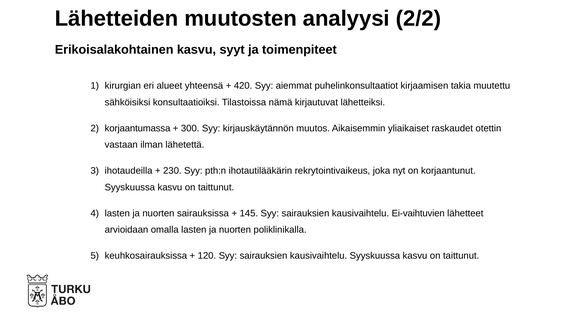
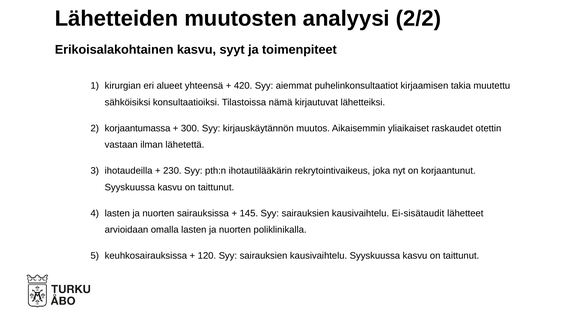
Ei-vaihtuvien: Ei-vaihtuvien -> Ei-sisätaudit
